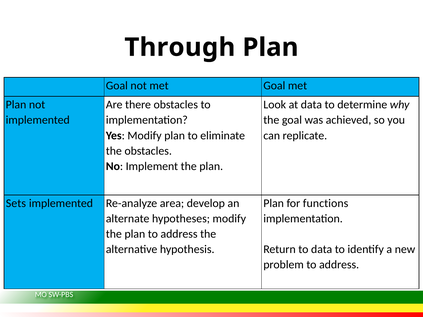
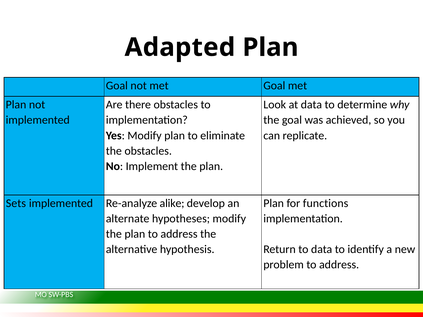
Through: Through -> Adapted
area: area -> alike
